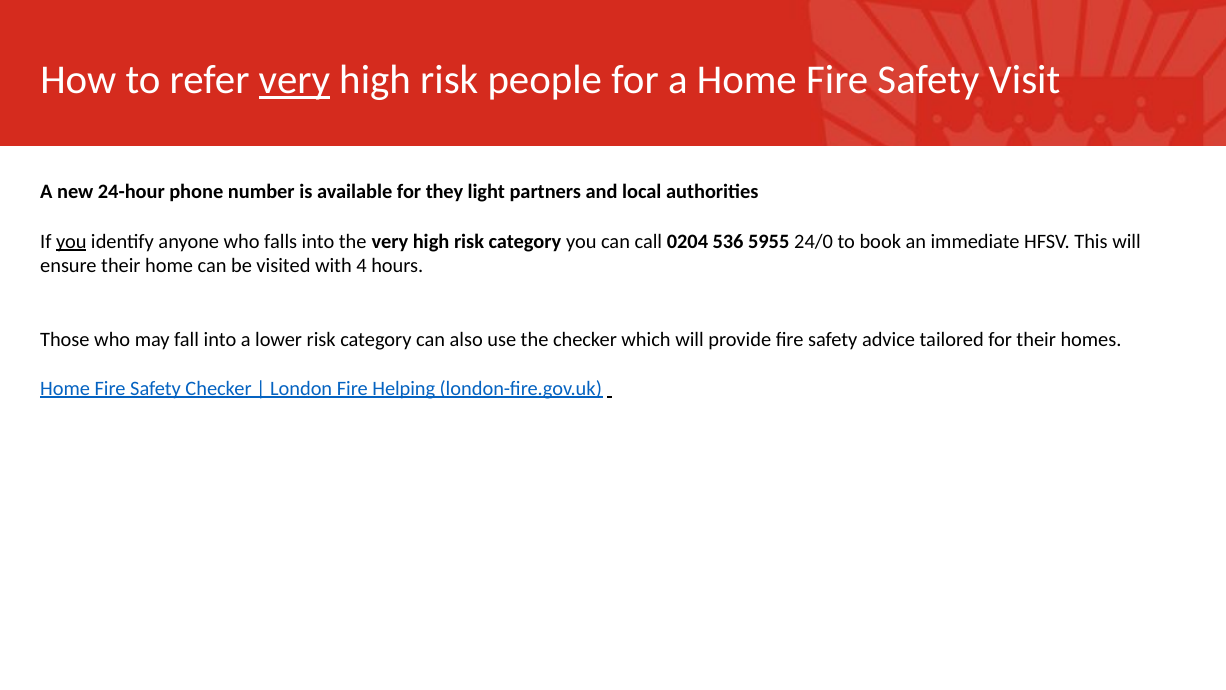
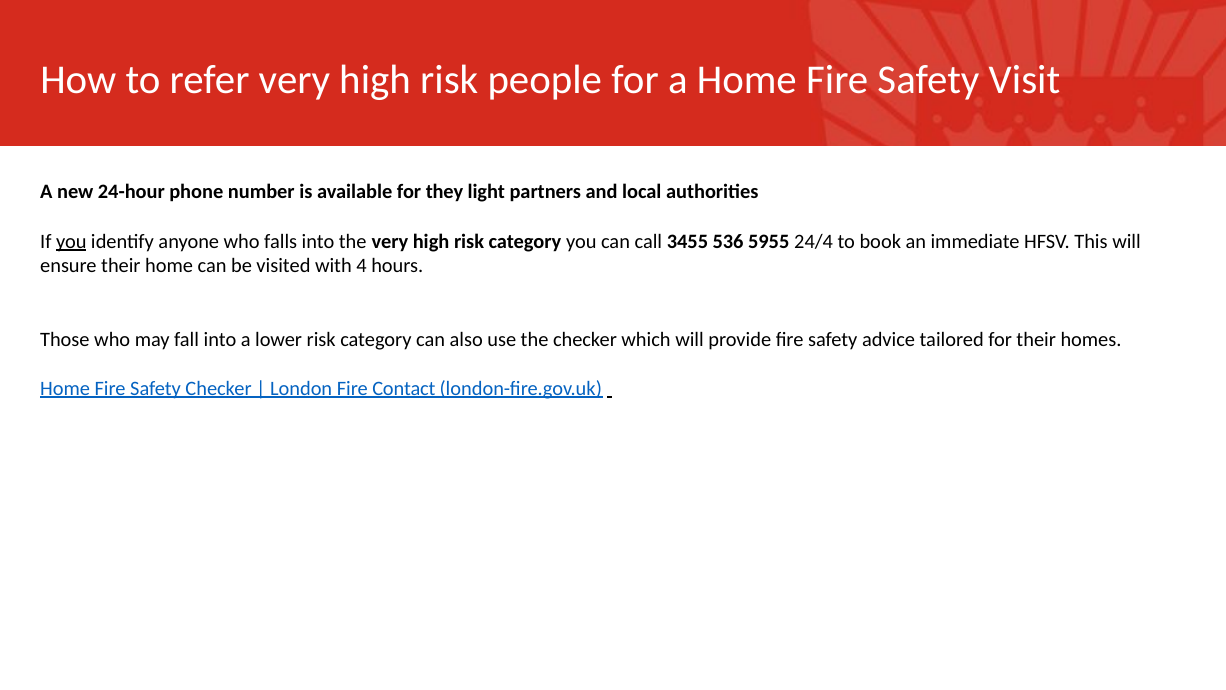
very at (294, 80) underline: present -> none
0204: 0204 -> 3455
24/0: 24/0 -> 24/4
Helping: Helping -> Contact
